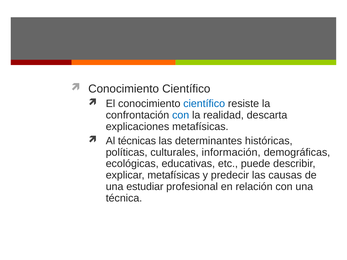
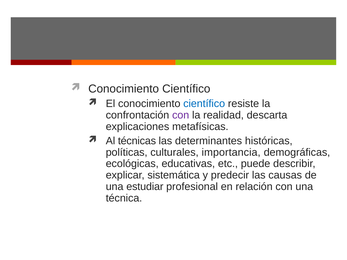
con at (181, 115) colour: blue -> purple
información: información -> importancia
explicar metafísicas: metafísicas -> sistemática
